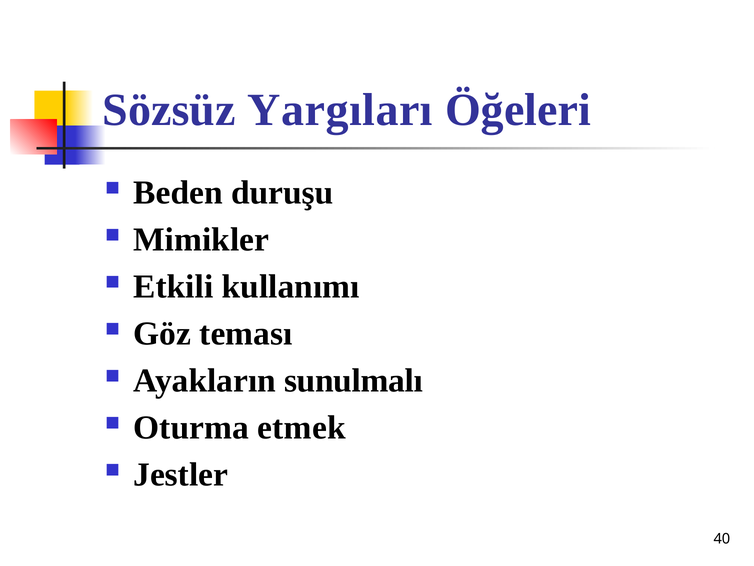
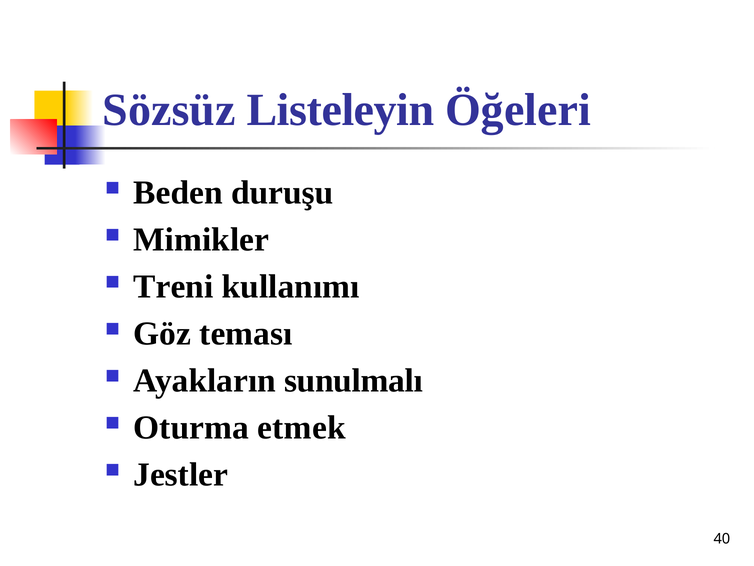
Yargıları: Yargıları -> Listeleyin
Etkili: Etkili -> Treni
